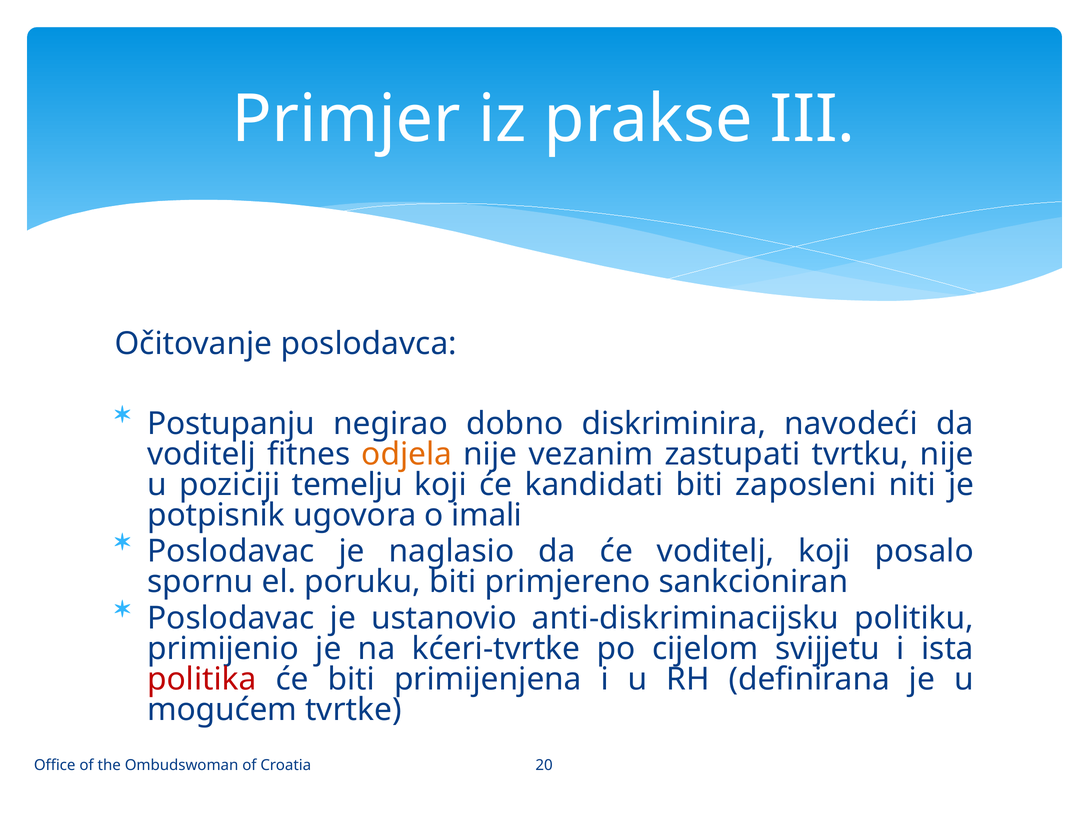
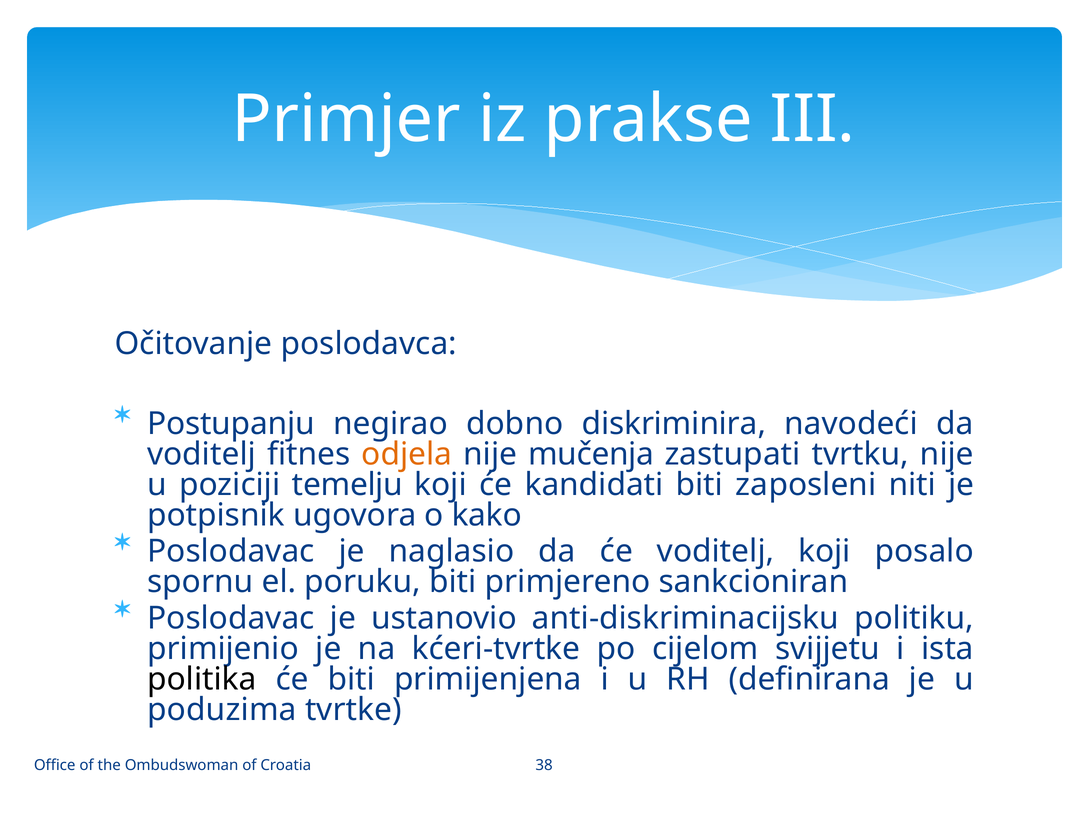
vezanim: vezanim -> mučenja
imali: imali -> kako
politika colour: red -> black
mogućem: mogućem -> poduzima
20: 20 -> 38
